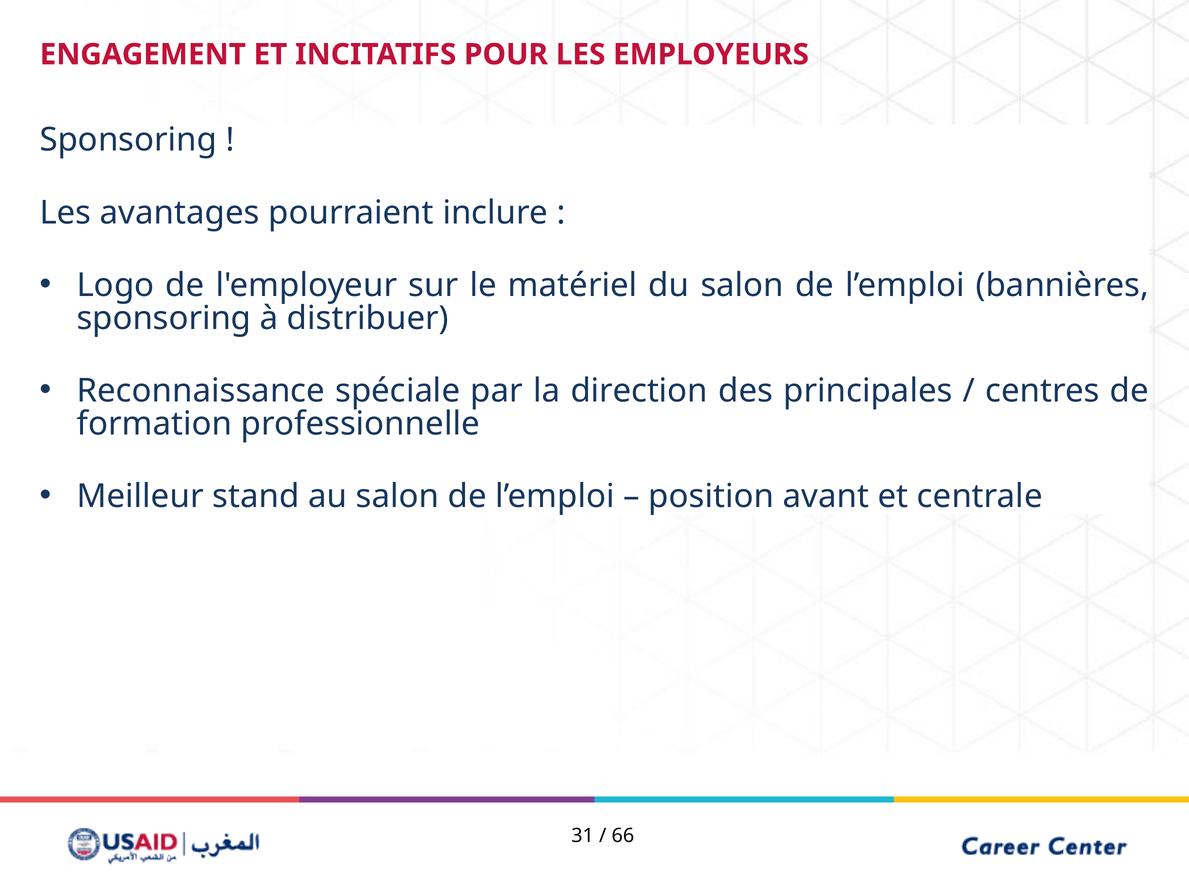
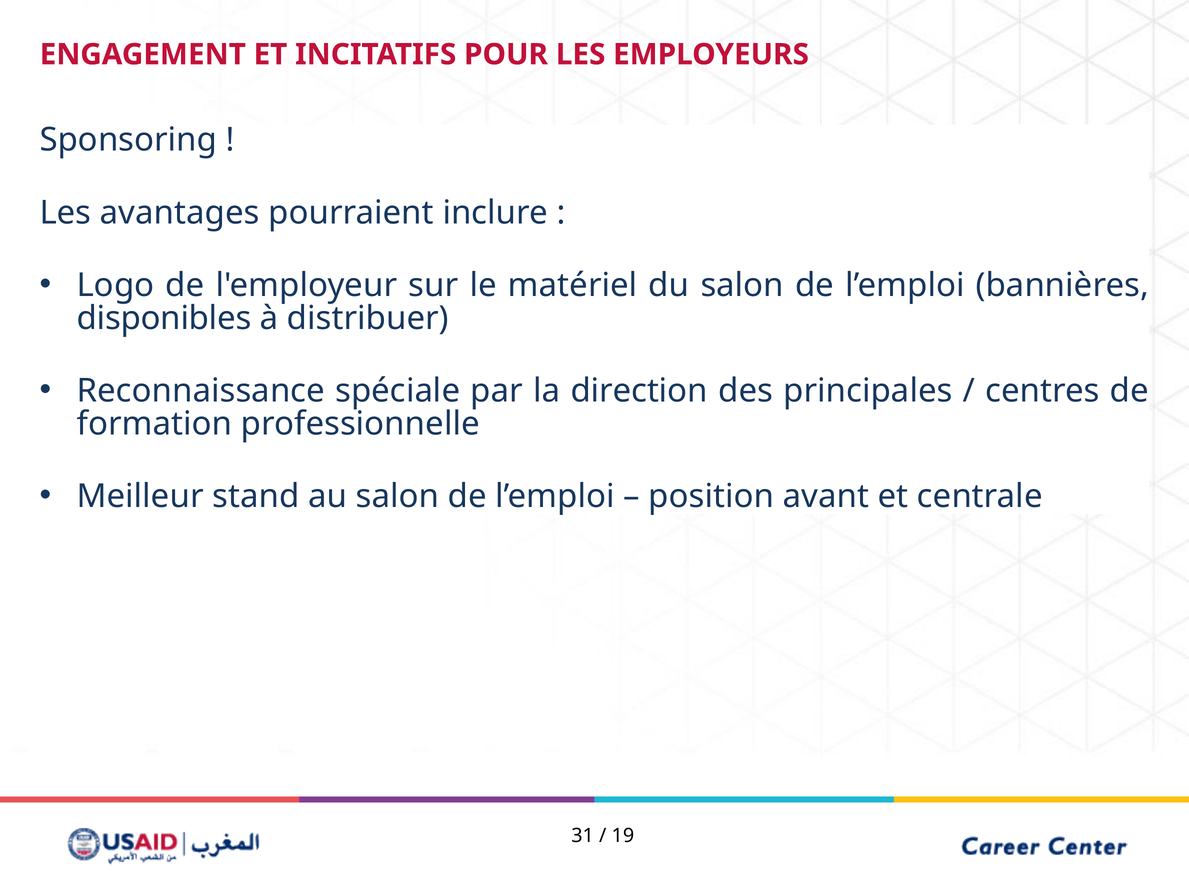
sponsoring at (164, 319): sponsoring -> disponibles
66: 66 -> 19
